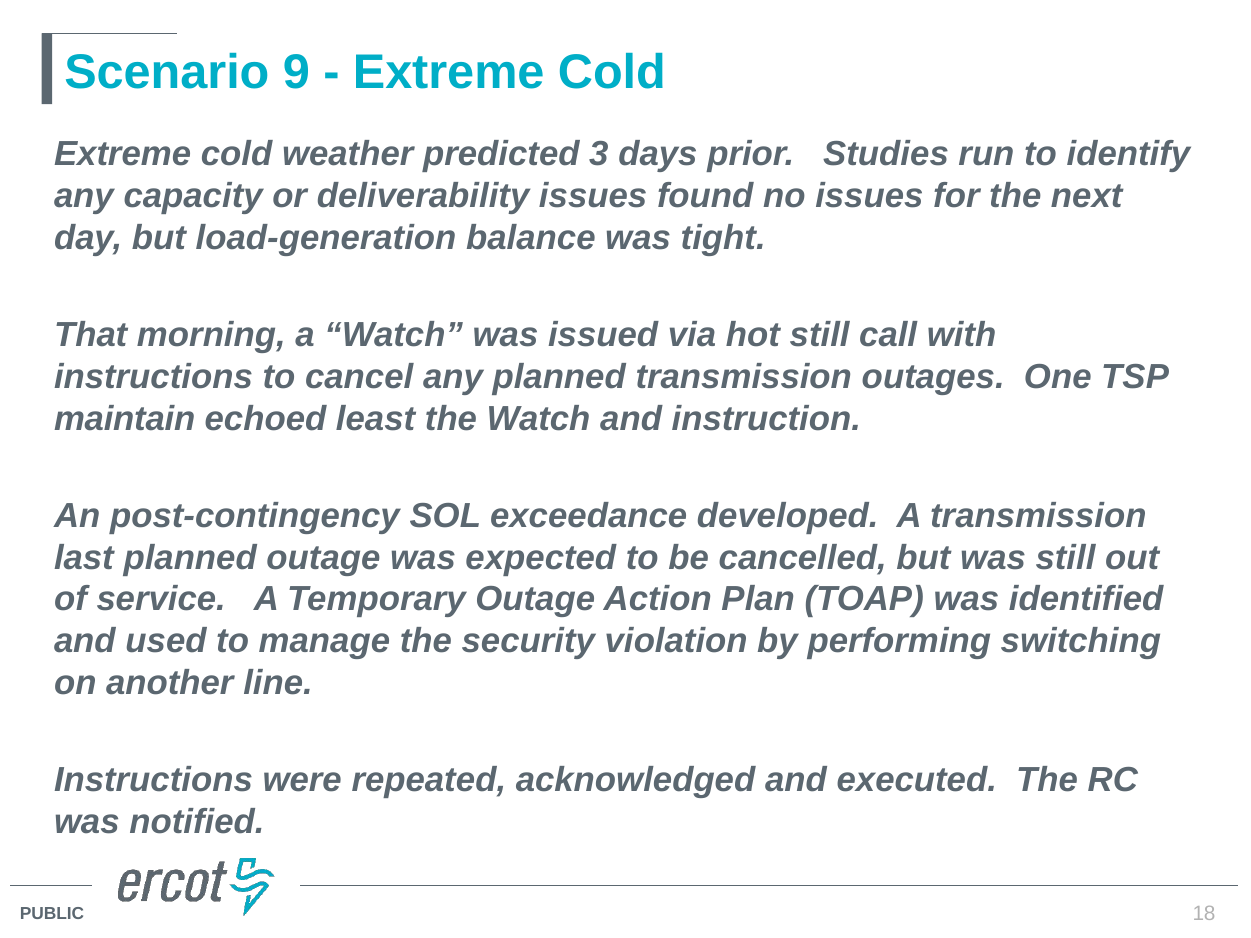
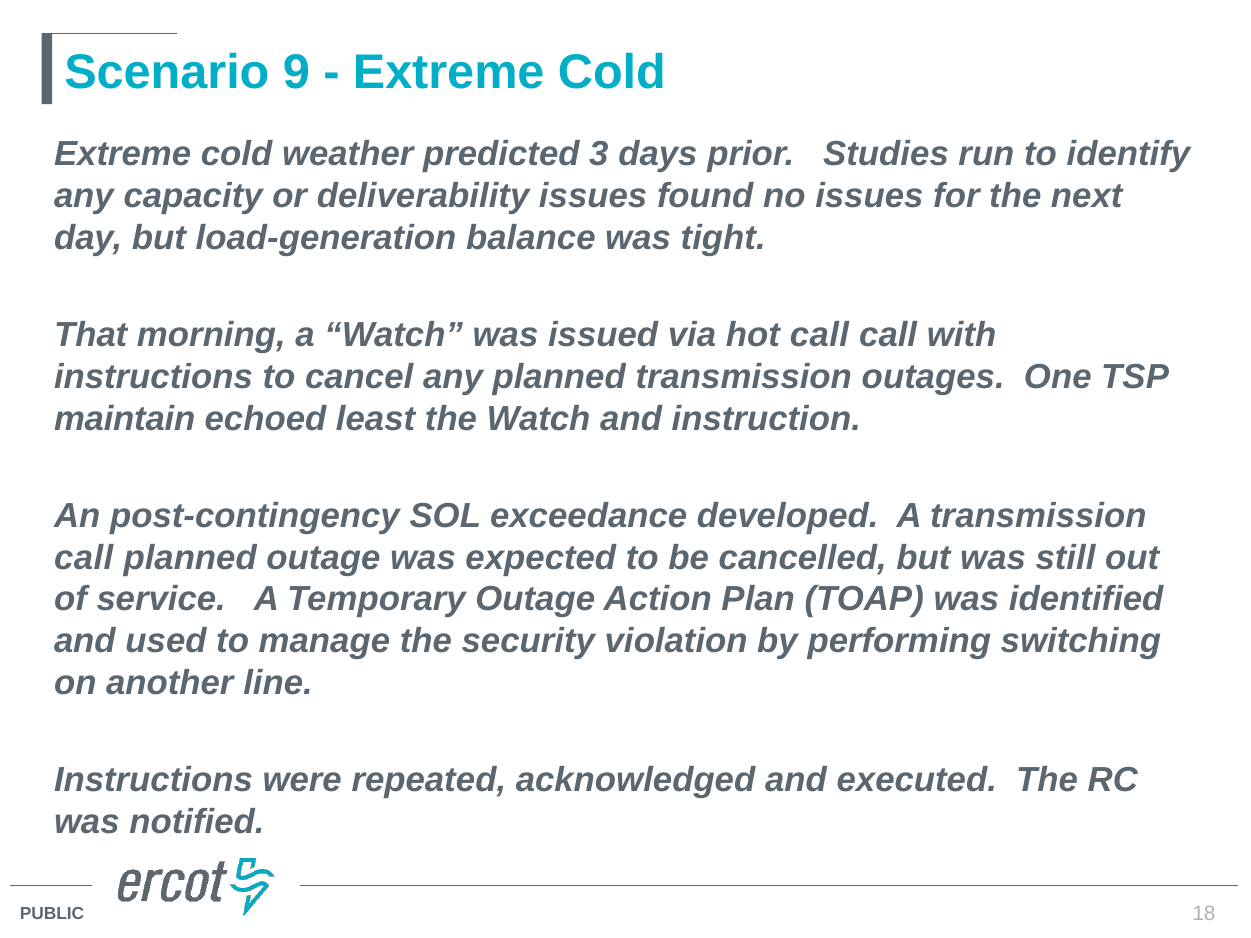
hot still: still -> call
last at (84, 558): last -> call
